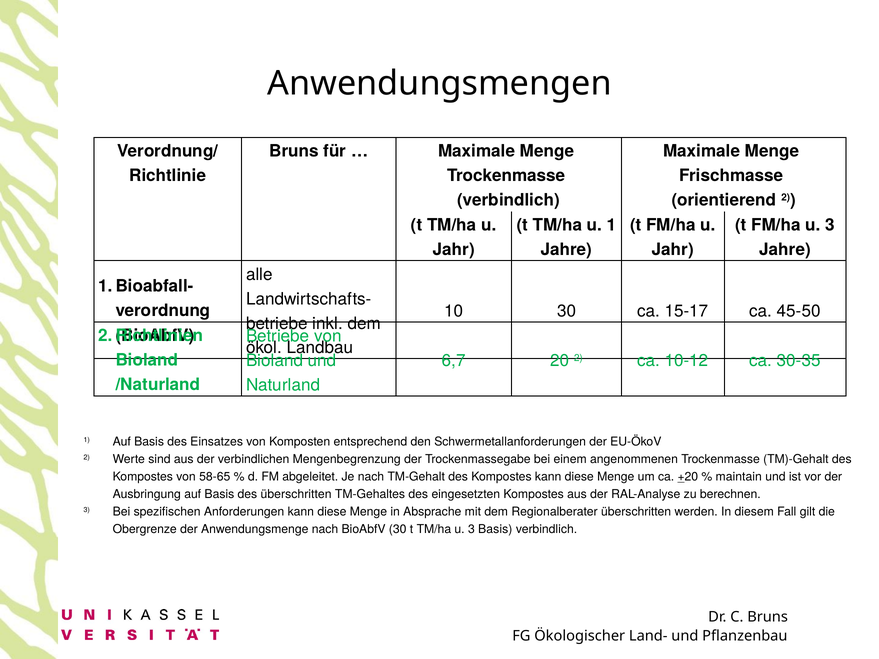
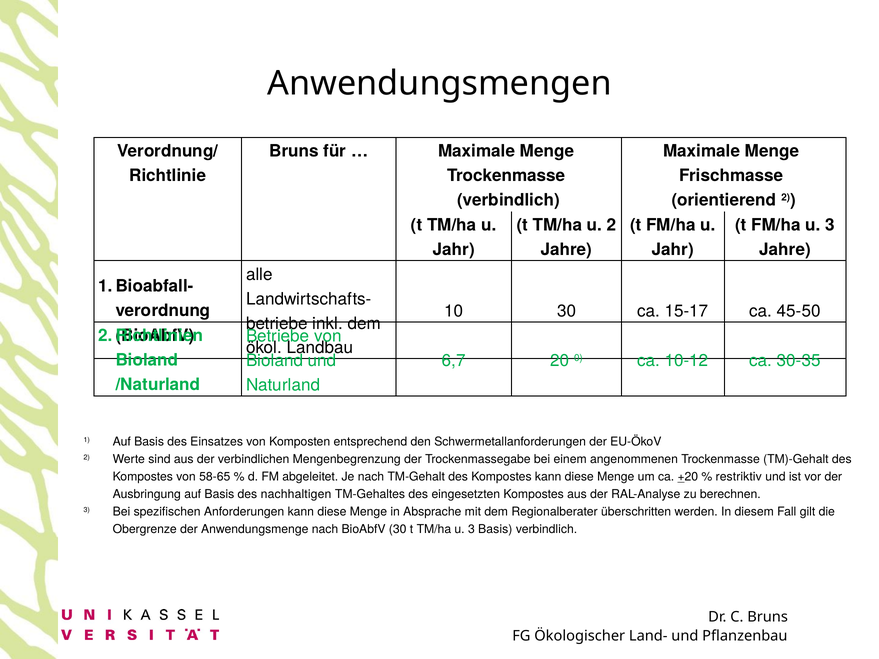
u 1: 1 -> 2
20 2: 2 -> 0
maintain: maintain -> restriktiv
des überschritten: überschritten -> nachhaltigen
